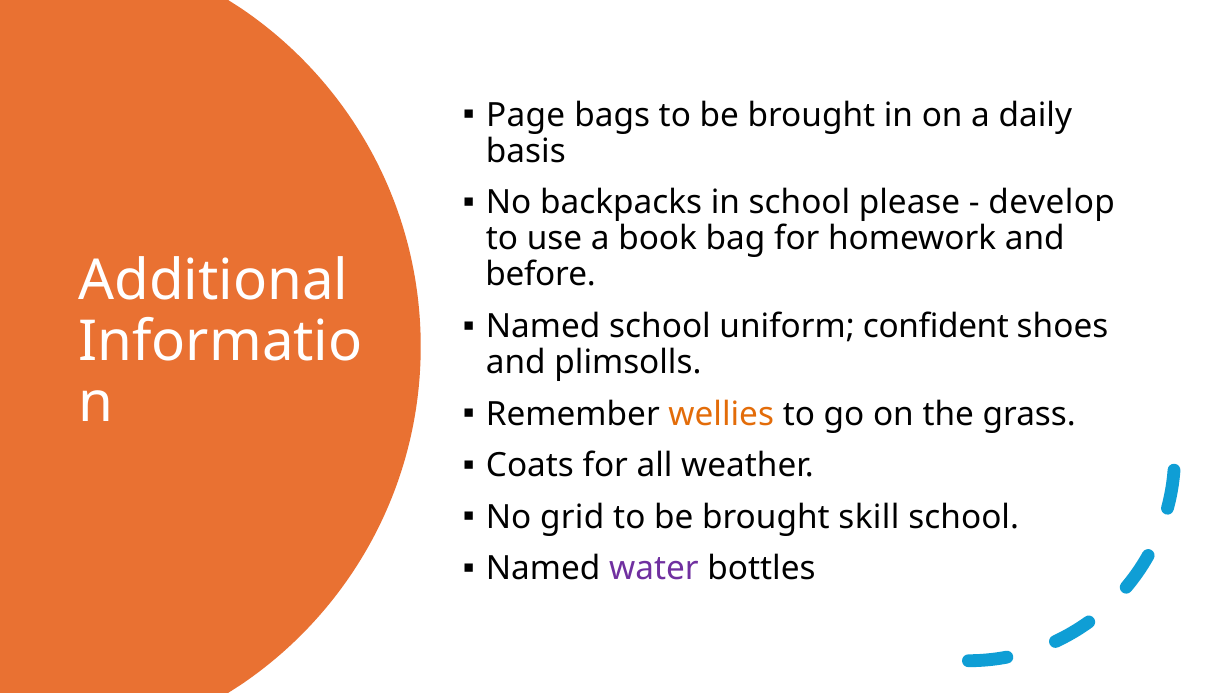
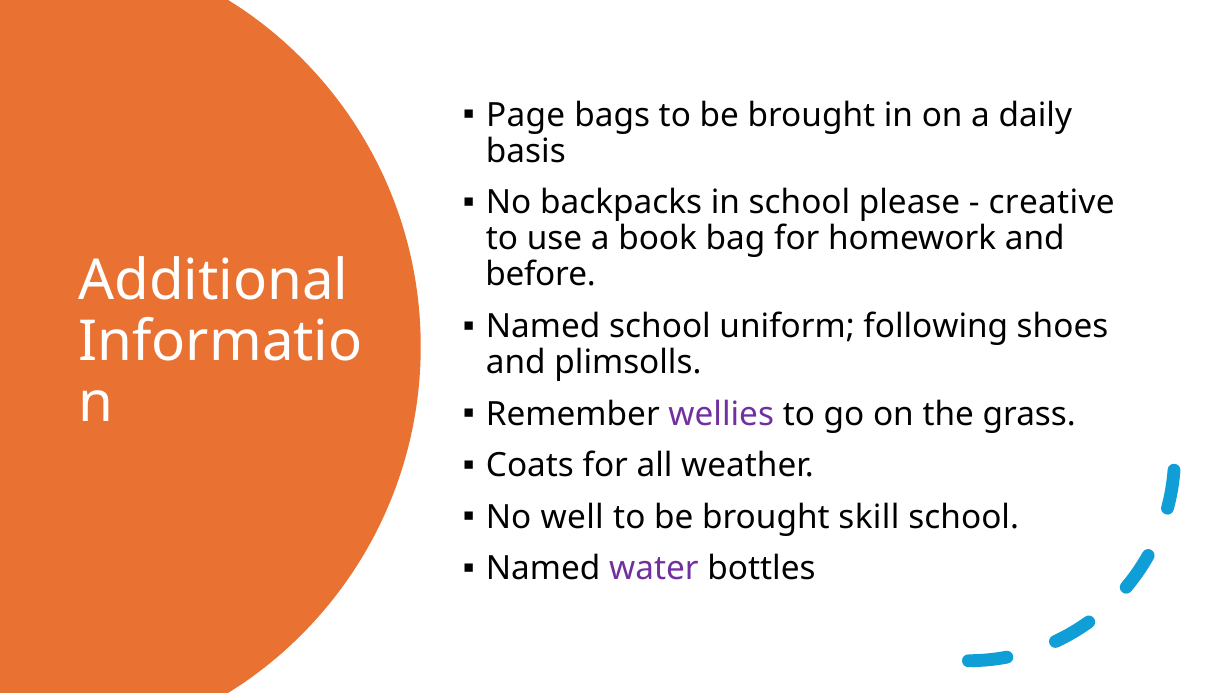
develop: develop -> creative
confident: confident -> following
wellies colour: orange -> purple
grid: grid -> well
